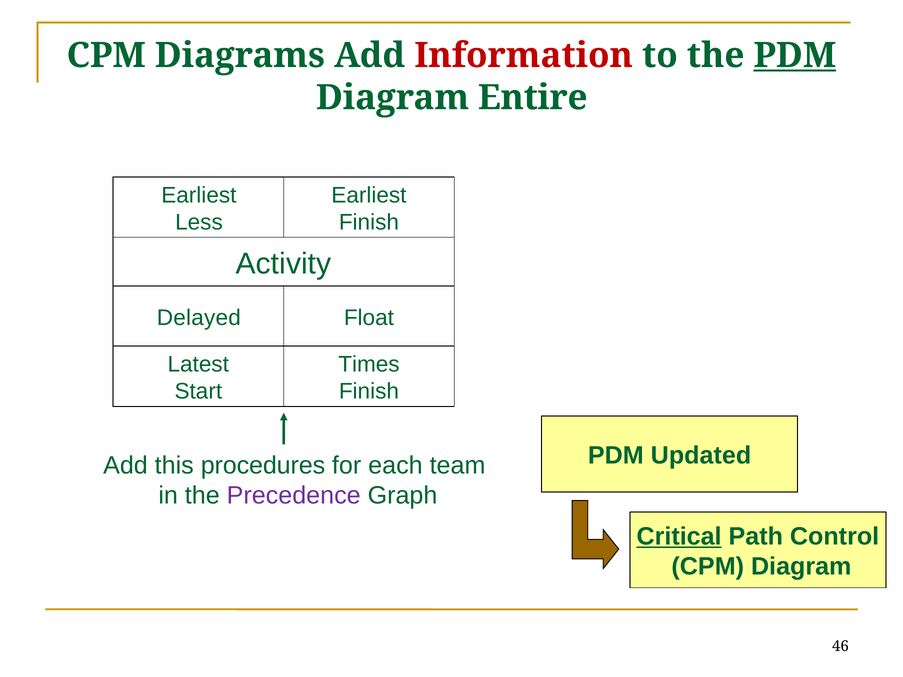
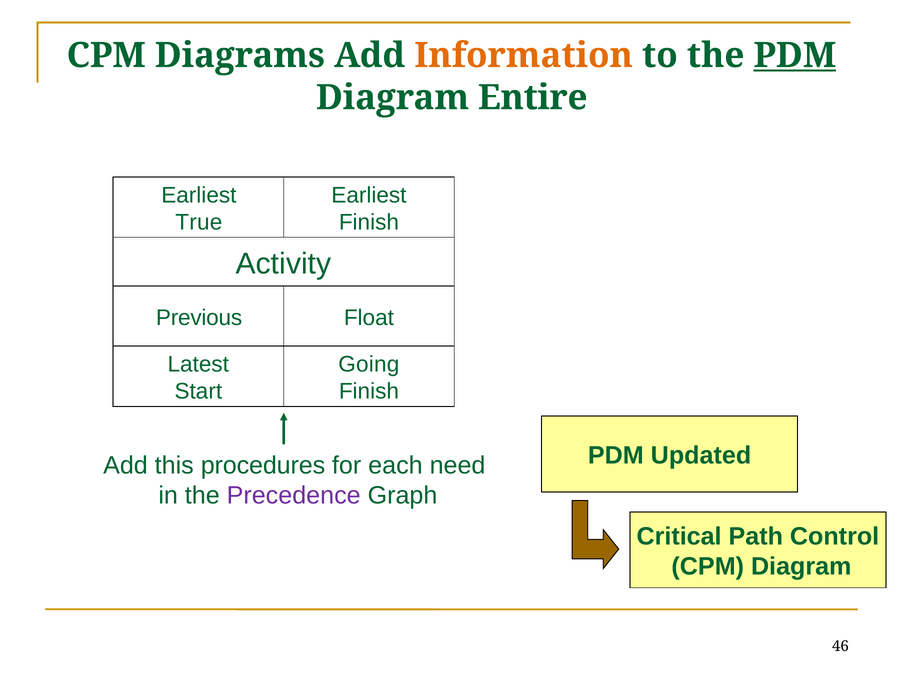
Information colour: red -> orange
Less: Less -> True
Delayed: Delayed -> Previous
Times: Times -> Going
team: team -> need
Critical underline: present -> none
